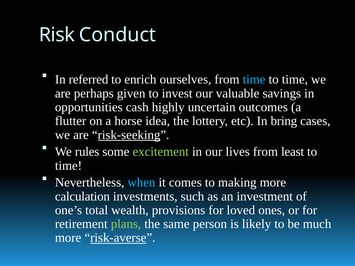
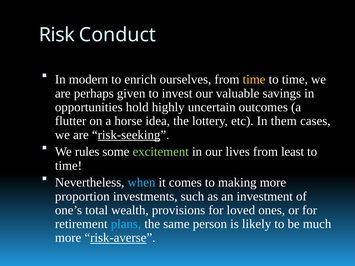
referred: referred -> modern
time at (254, 80) colour: light blue -> yellow
cash: cash -> hold
bring: bring -> them
calculation: calculation -> proportion
plans colour: light green -> light blue
